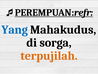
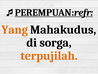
Yang colour: blue -> orange
